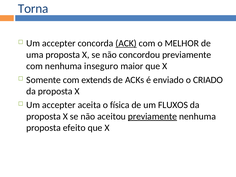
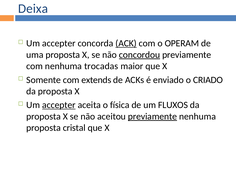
Torna: Torna -> Deixa
MELHOR: MELHOR -> OPERAM
concordou underline: none -> present
inseguro: inseguro -> trocadas
accepter at (59, 105) underline: none -> present
efeito: efeito -> cristal
